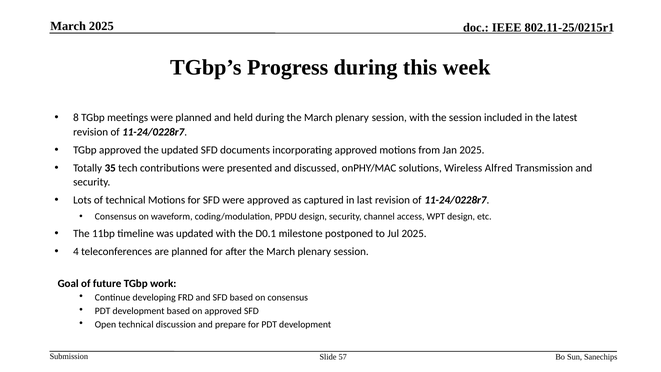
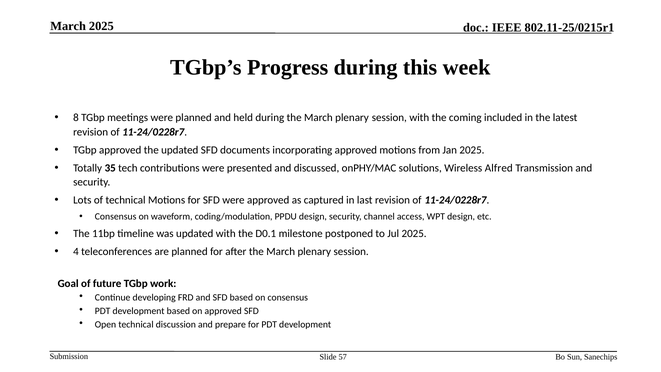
the session: session -> coming
